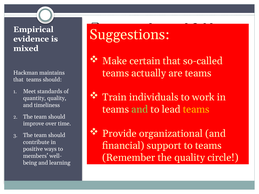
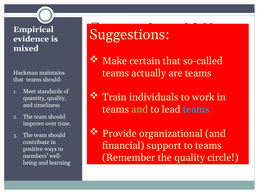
teams at (196, 109) colour: yellow -> light blue
